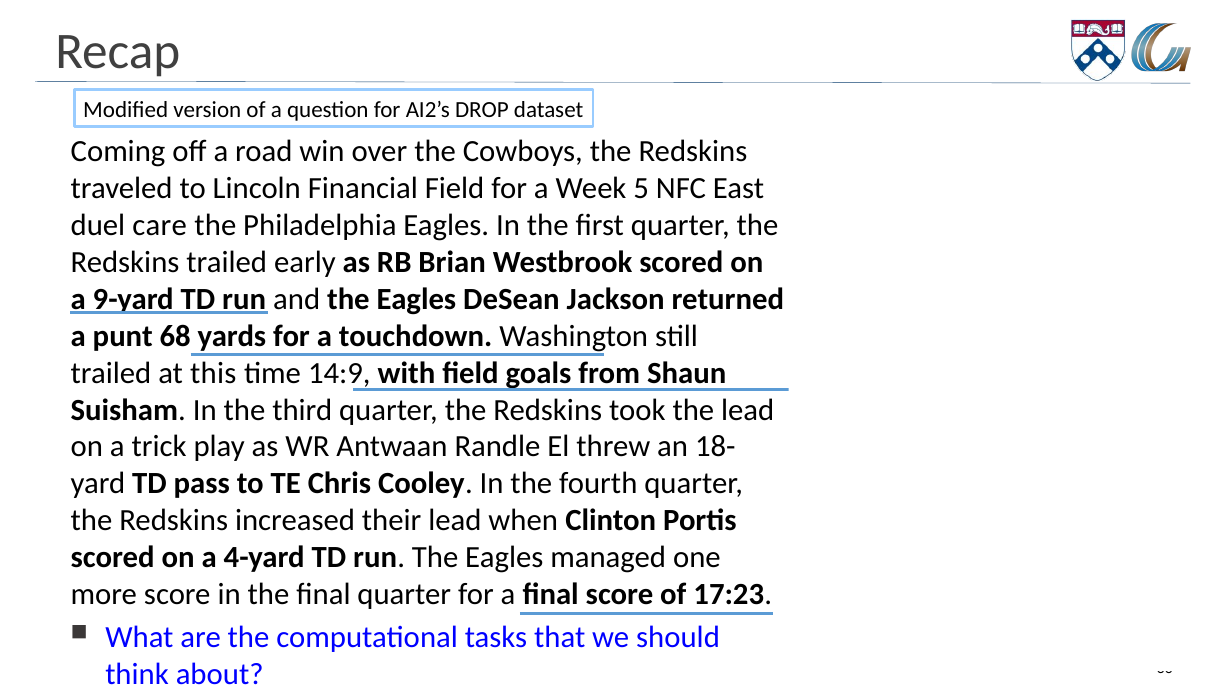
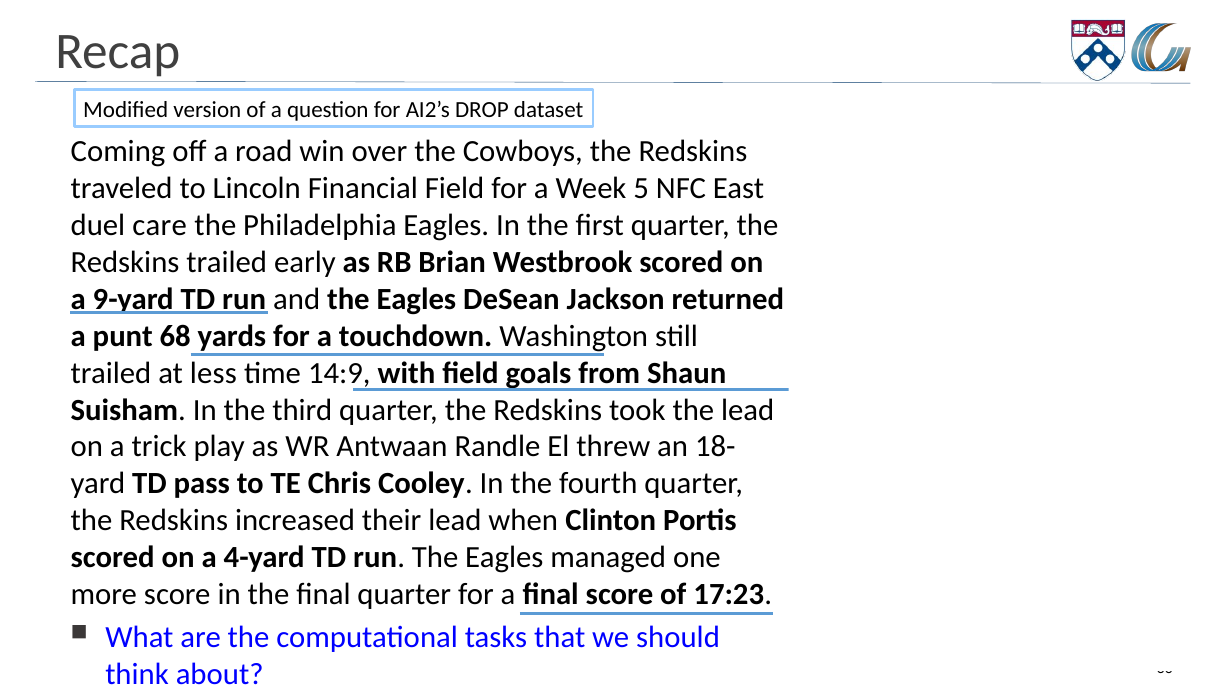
this: this -> less
